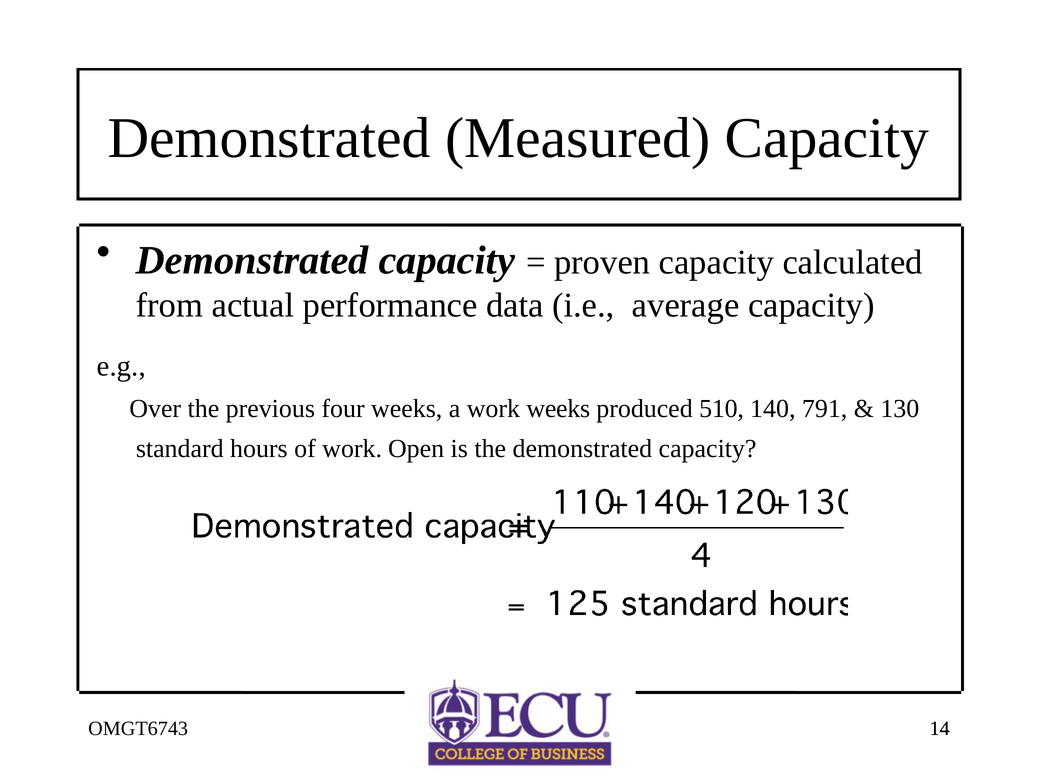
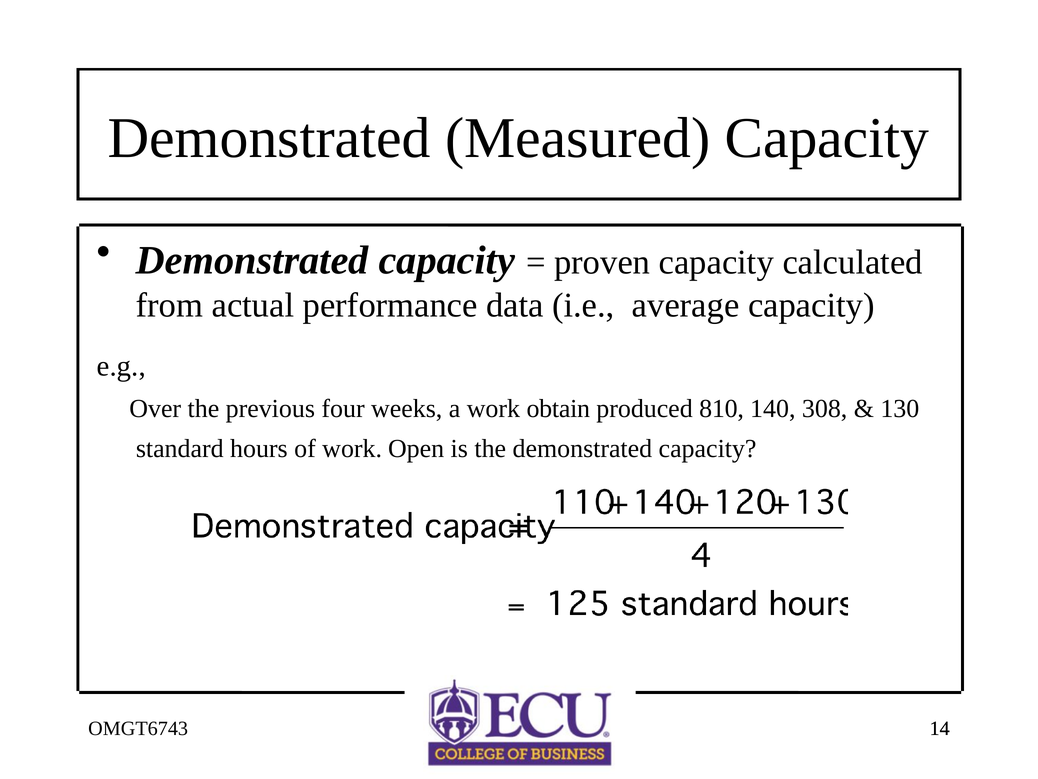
work weeks: weeks -> obtain
510: 510 -> 810
791: 791 -> 308
